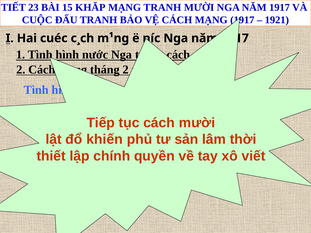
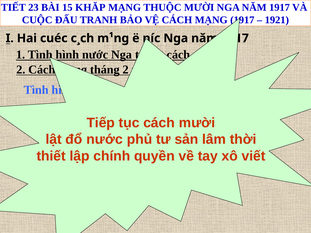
MẠNG TRANH: TRANH -> THUỘC
đổ khiến: khiến -> nước
